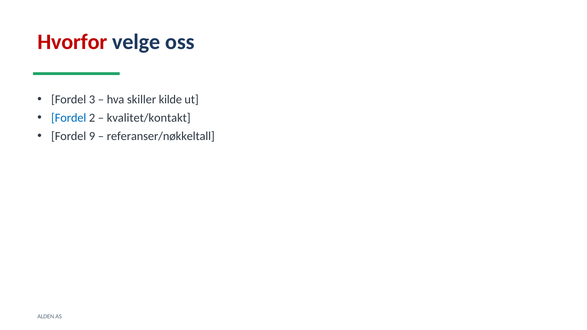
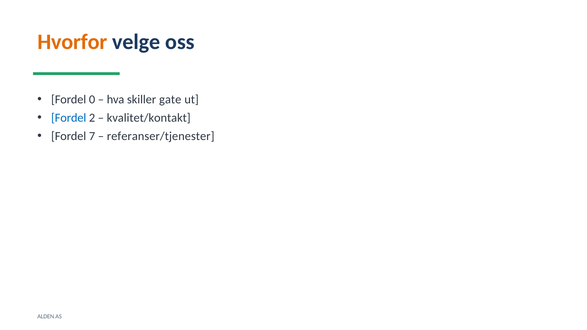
Hvorfor colour: red -> orange
3: 3 -> 0
kilde: kilde -> gate
9: 9 -> 7
referanser/nøkkeltall: referanser/nøkkeltall -> referanser/tjenester
